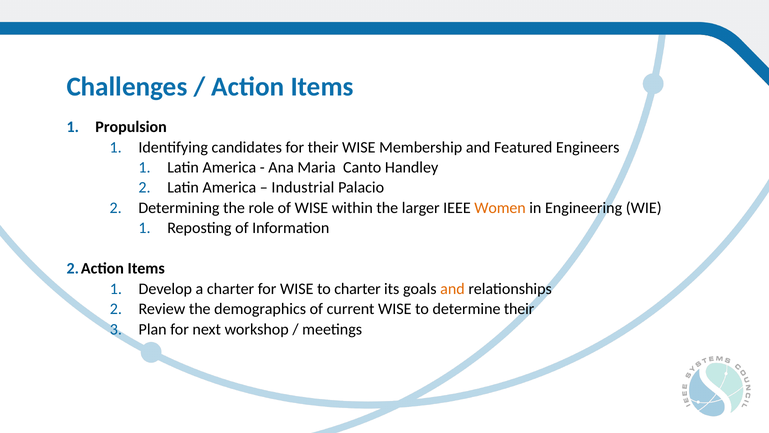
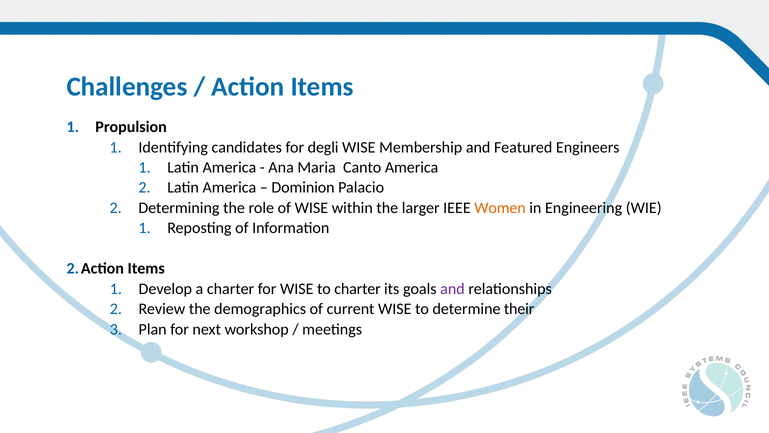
for their: their -> degli
Canto Handley: Handley -> America
Industrial: Industrial -> Dominion
and at (452, 289) colour: orange -> purple
